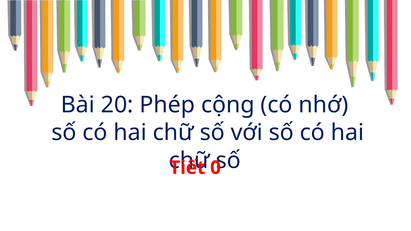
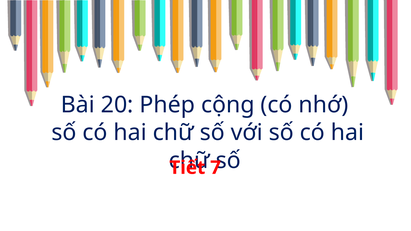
0: 0 -> 7
